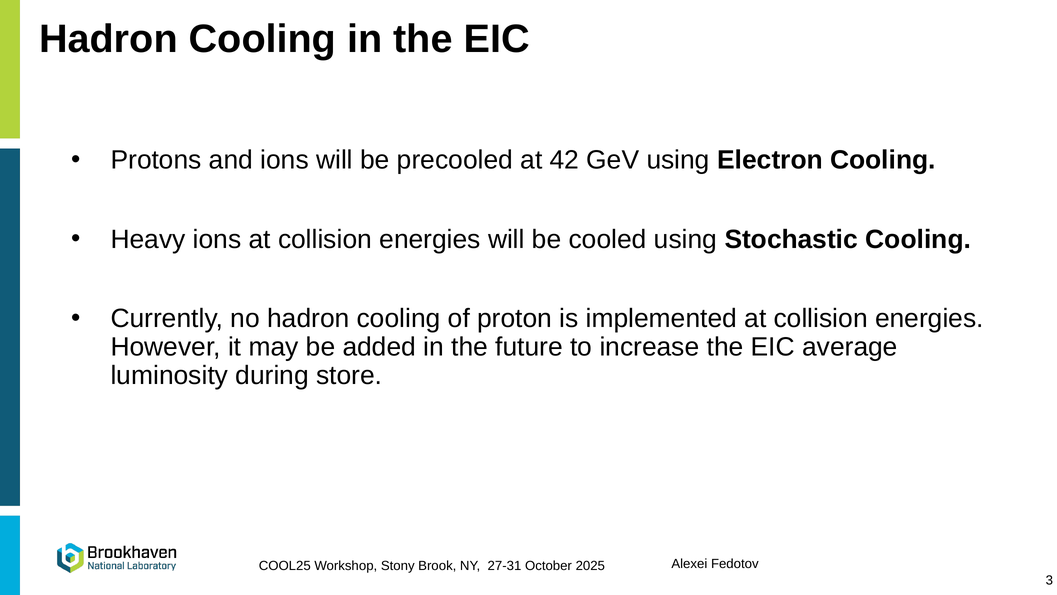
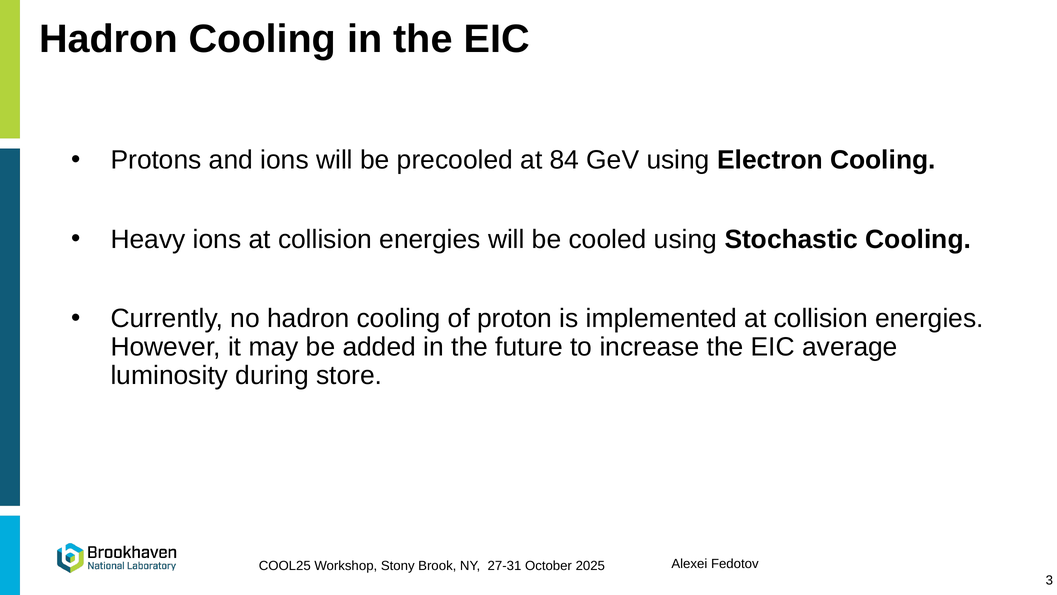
42: 42 -> 84
